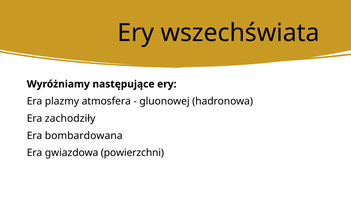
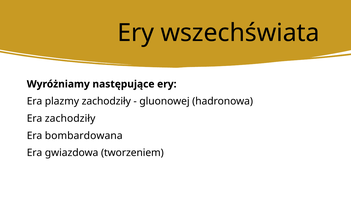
plazmy atmosfera: atmosfera -> zachodziły
powierzchni: powierzchni -> tworzeniem
